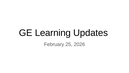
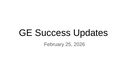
Learning: Learning -> Success
